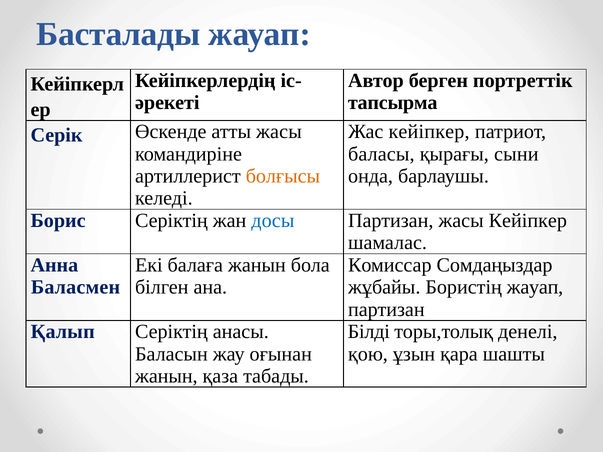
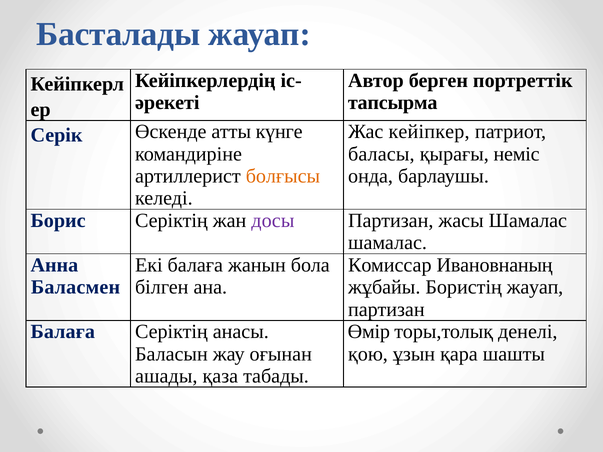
атты жасы: жасы -> күнге
сыни: сыни -> неміс
досы colour: blue -> purple
жасы Кейіпкер: Кейіпкер -> Шамалас
Сомдаңыздар: Сомдаңыздар -> Ивановнаның
Қалып at (63, 332): Қалып -> Балаға
Білді: Білді -> Өмір
жанын at (166, 376): жанын -> ашады
